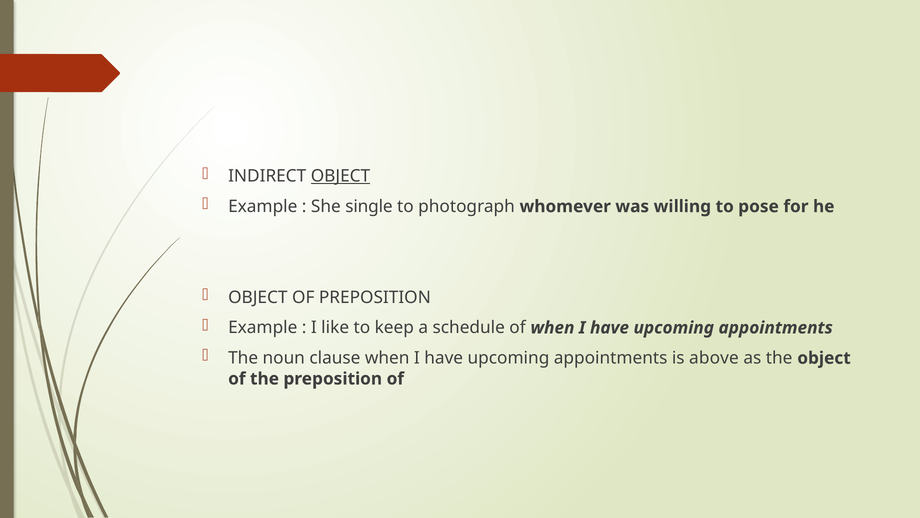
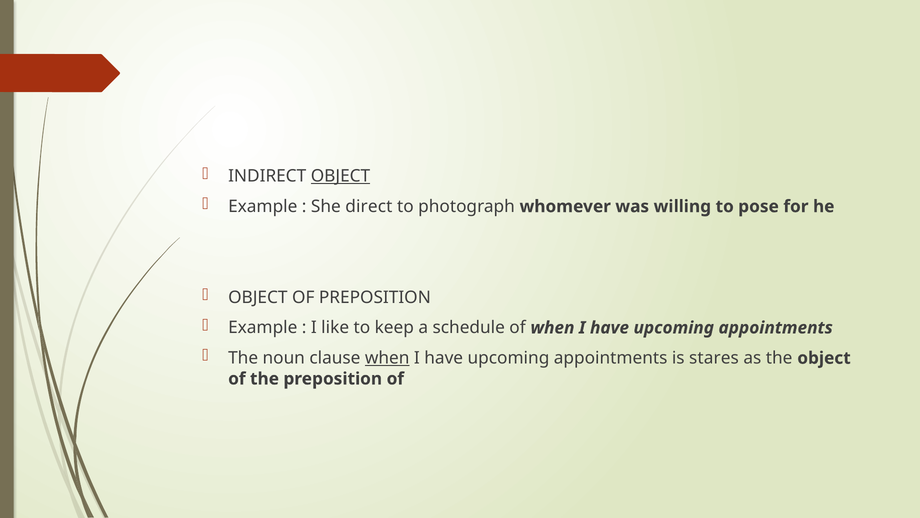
single: single -> direct
when at (387, 358) underline: none -> present
above: above -> stares
